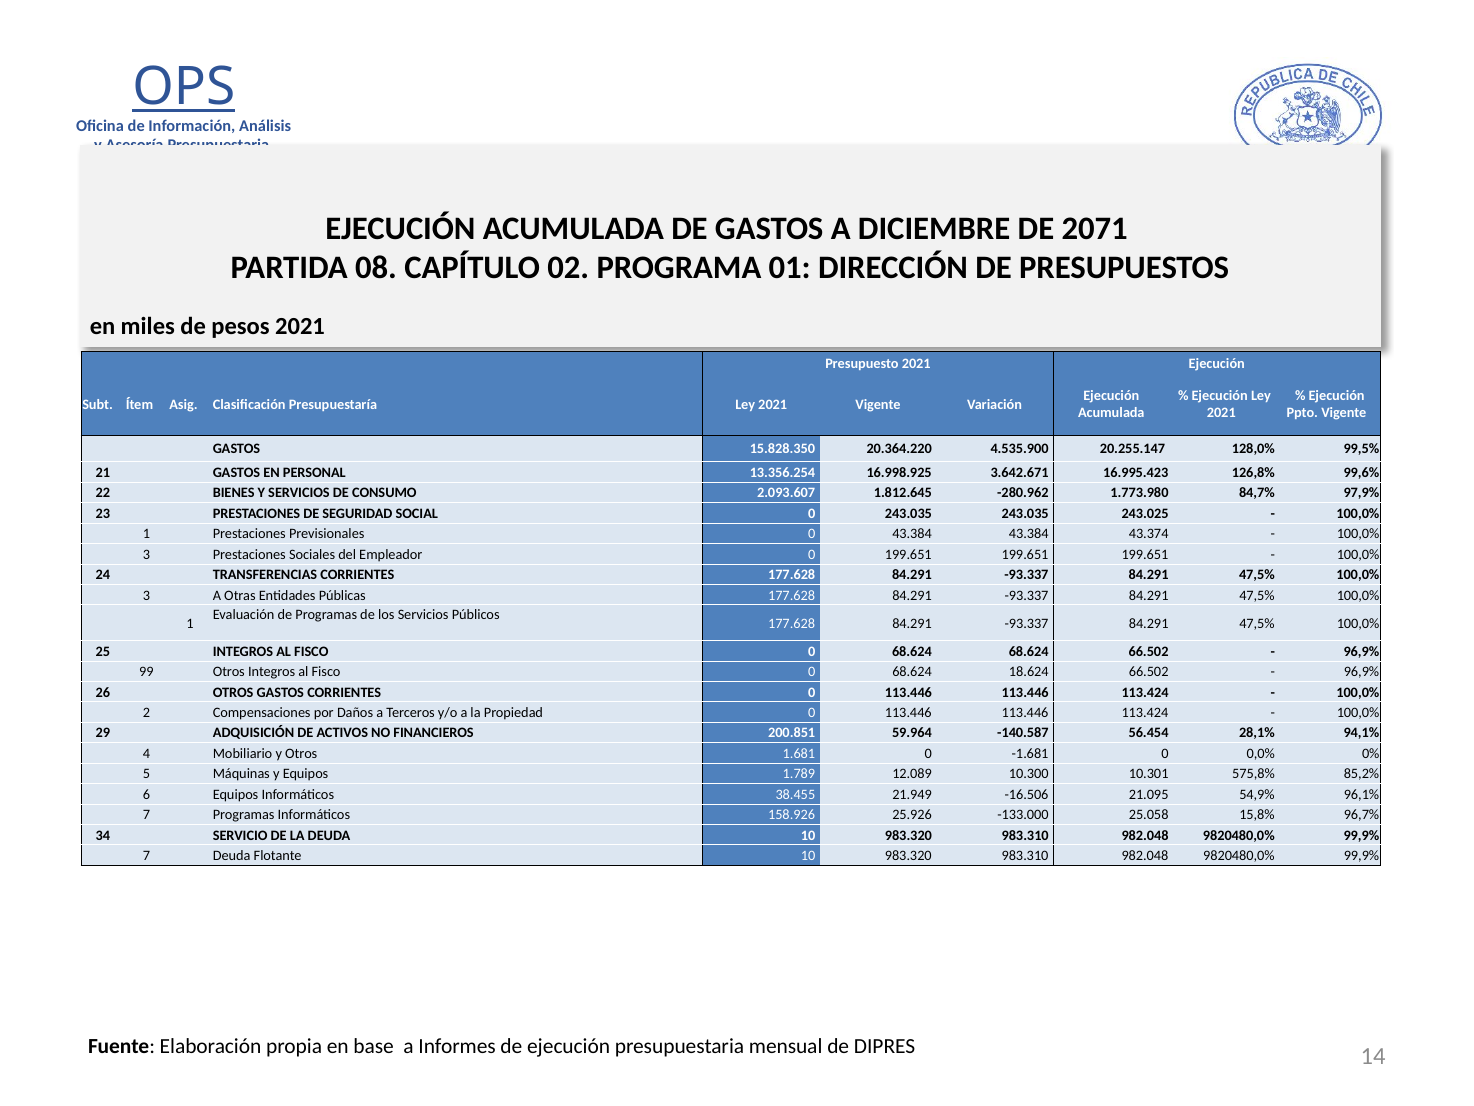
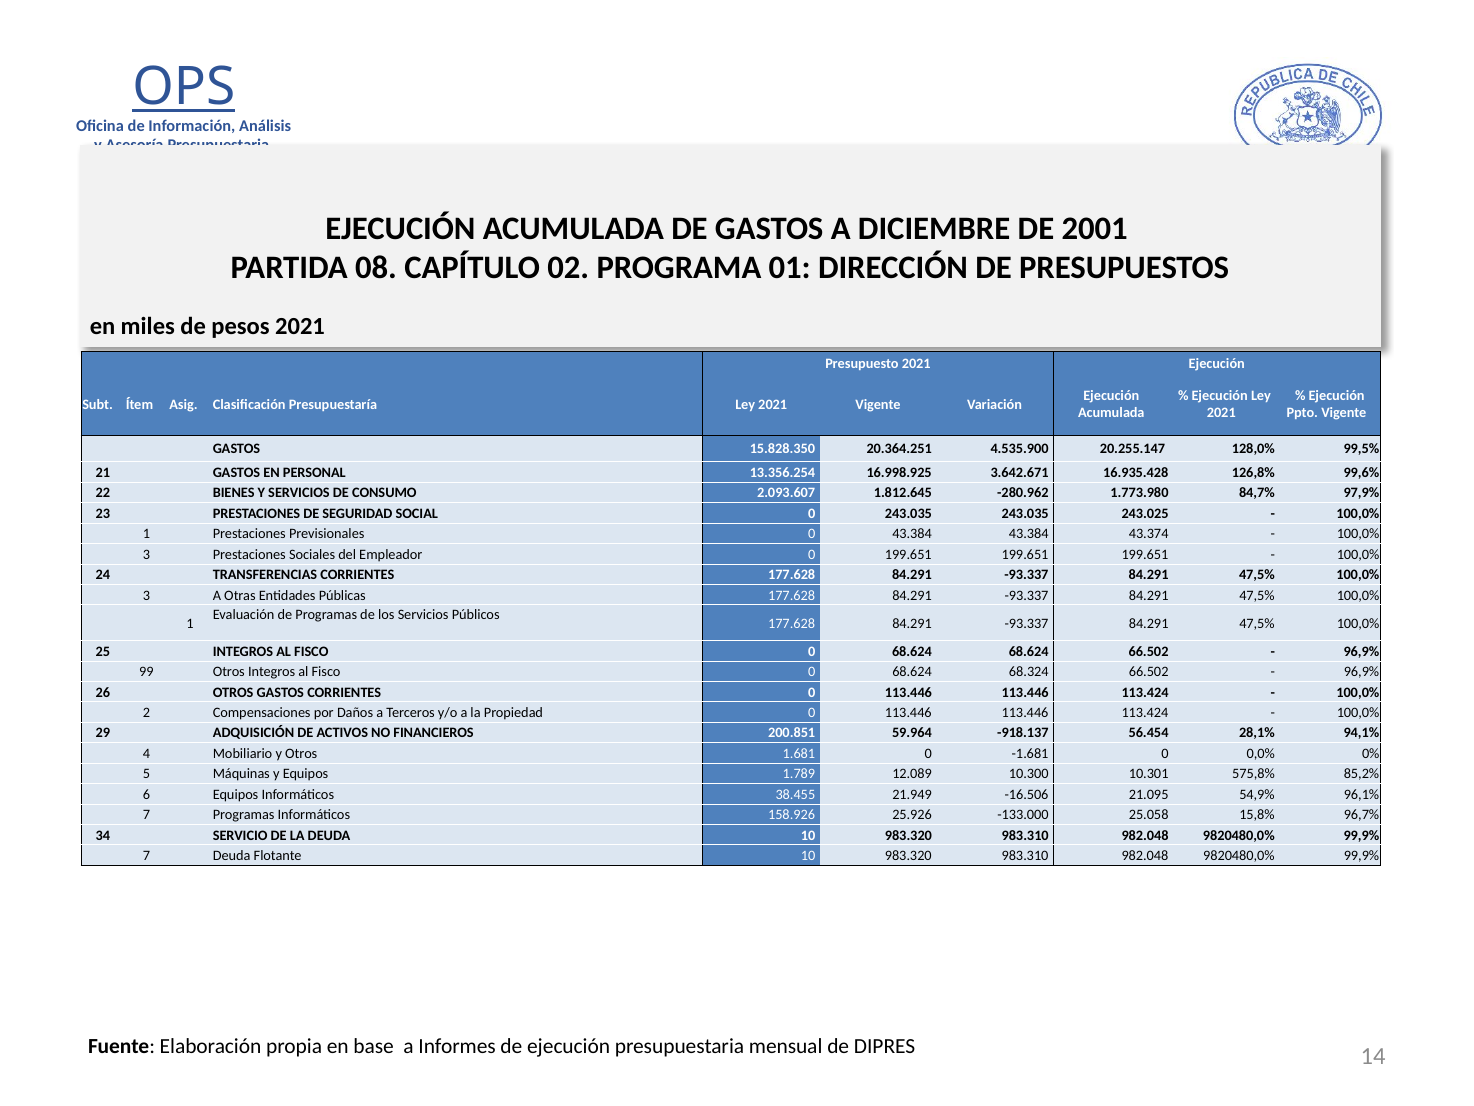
2071: 2071 -> 2001
20.364.220: 20.364.220 -> 20.364.251
16.995.423: 16.995.423 -> 16.935.428
18.624: 18.624 -> 68.324
-140.587: -140.587 -> -918.137
